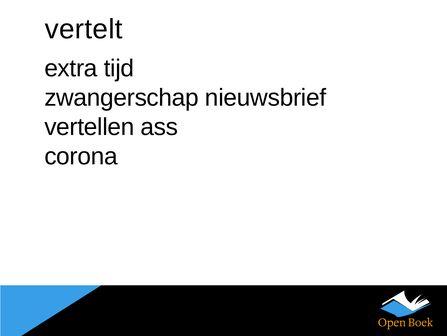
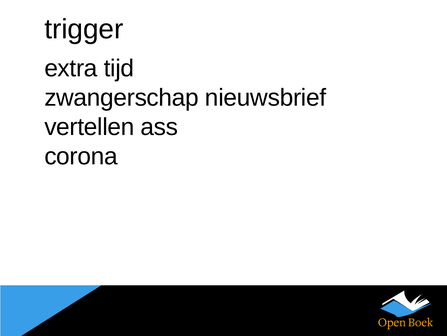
vertelt: vertelt -> trigger
